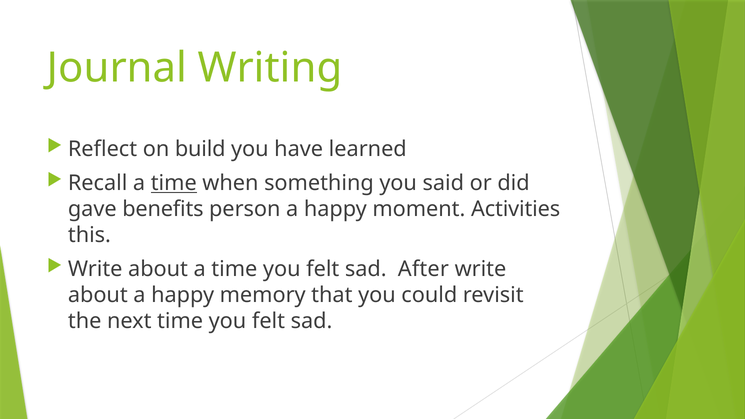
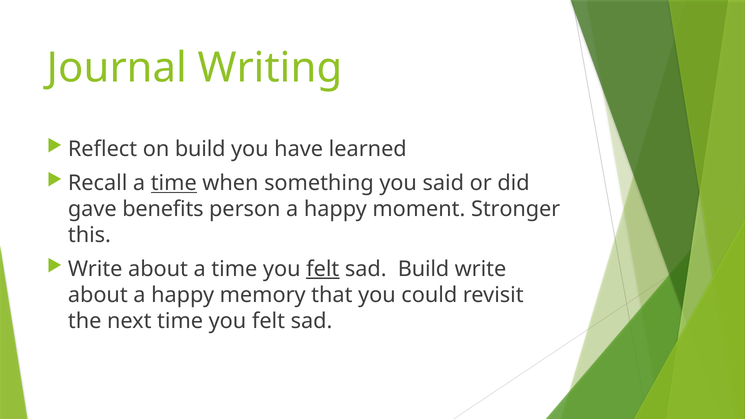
Activities: Activities -> Stronger
felt at (323, 269) underline: none -> present
sad After: After -> Build
